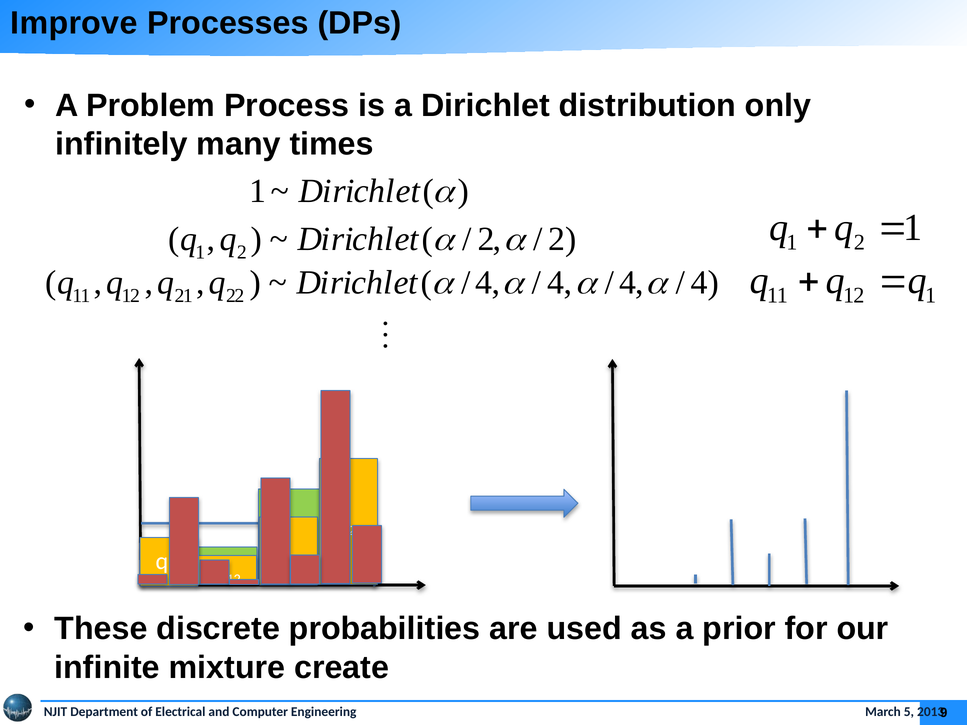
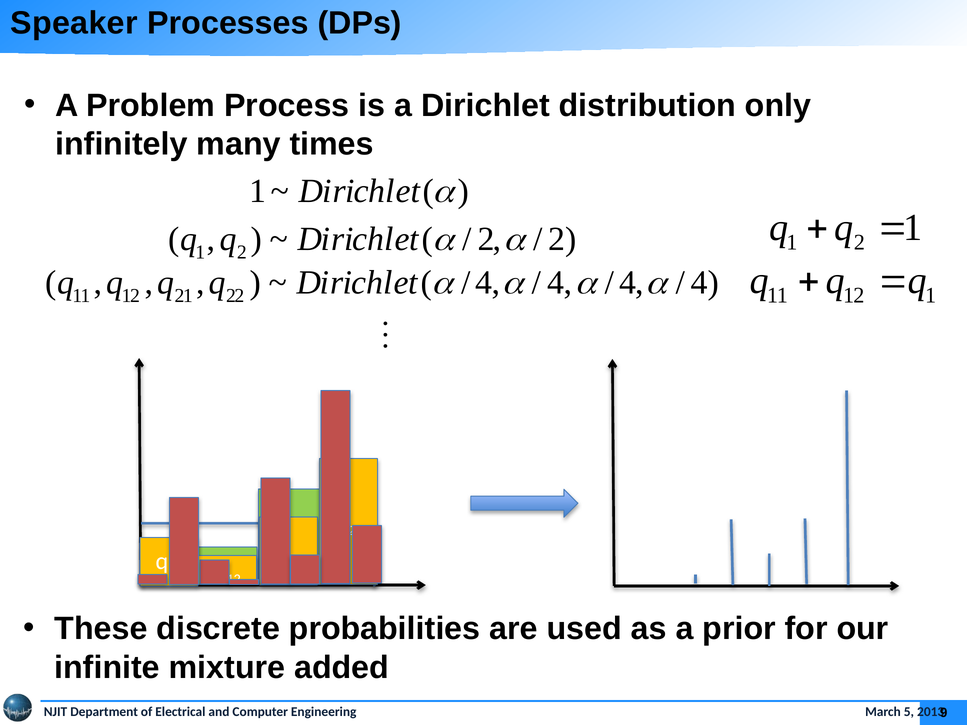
Improve: Improve -> Speaker
create: create -> added
